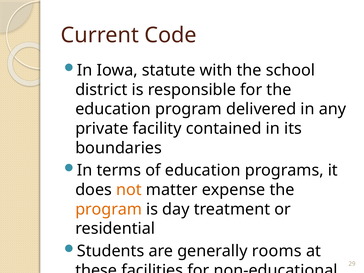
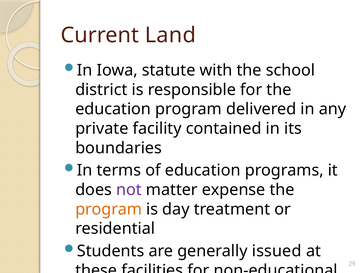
Code: Code -> Land
not colour: orange -> purple
rooms: rooms -> issued
